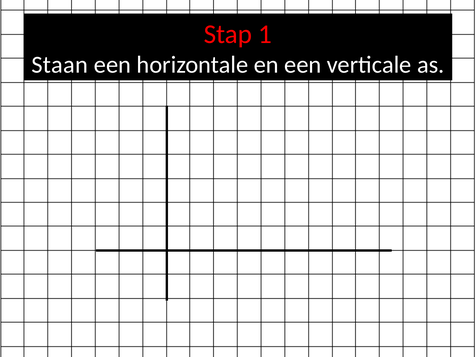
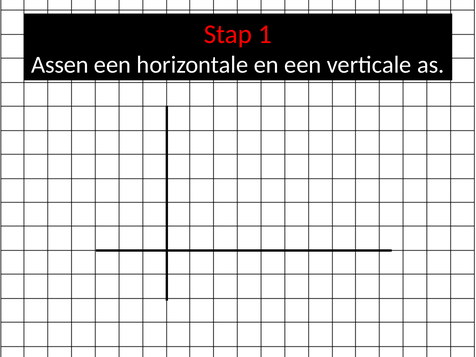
Staan: Staan -> Assen
